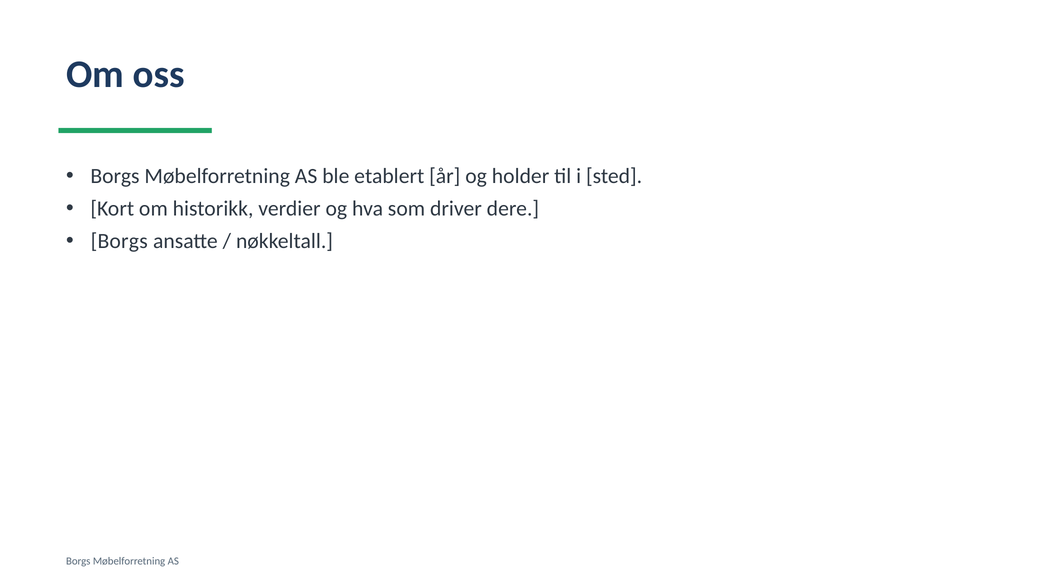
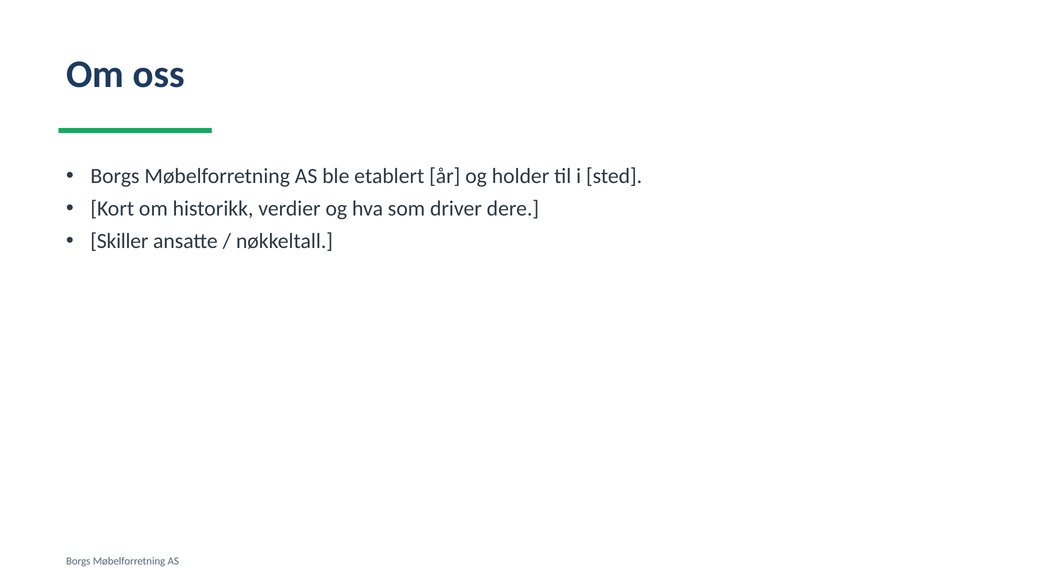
Borgs at (119, 241): Borgs -> Skiller
